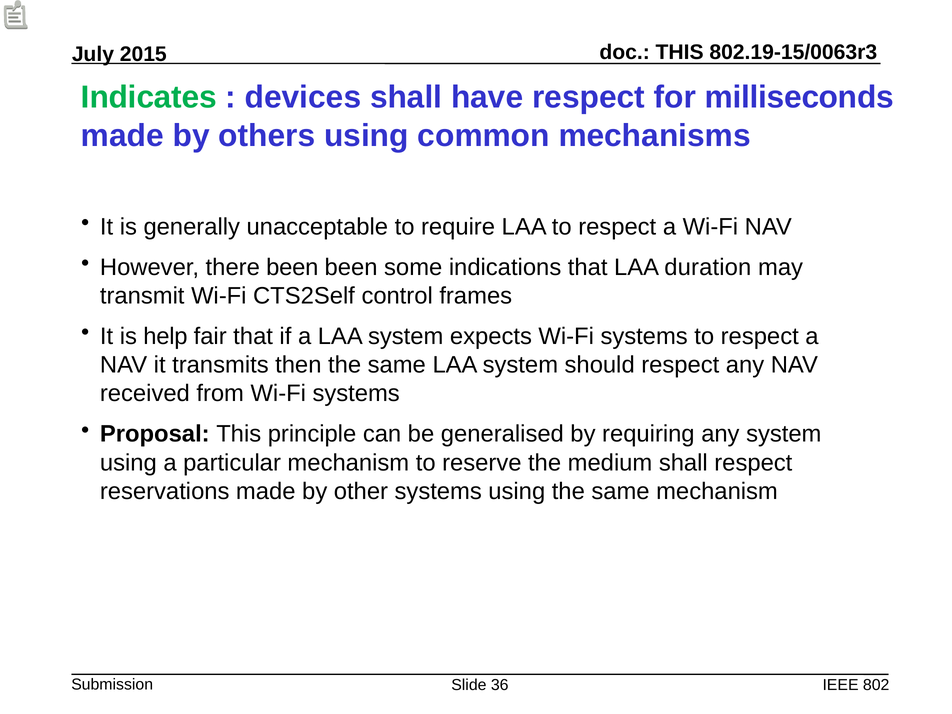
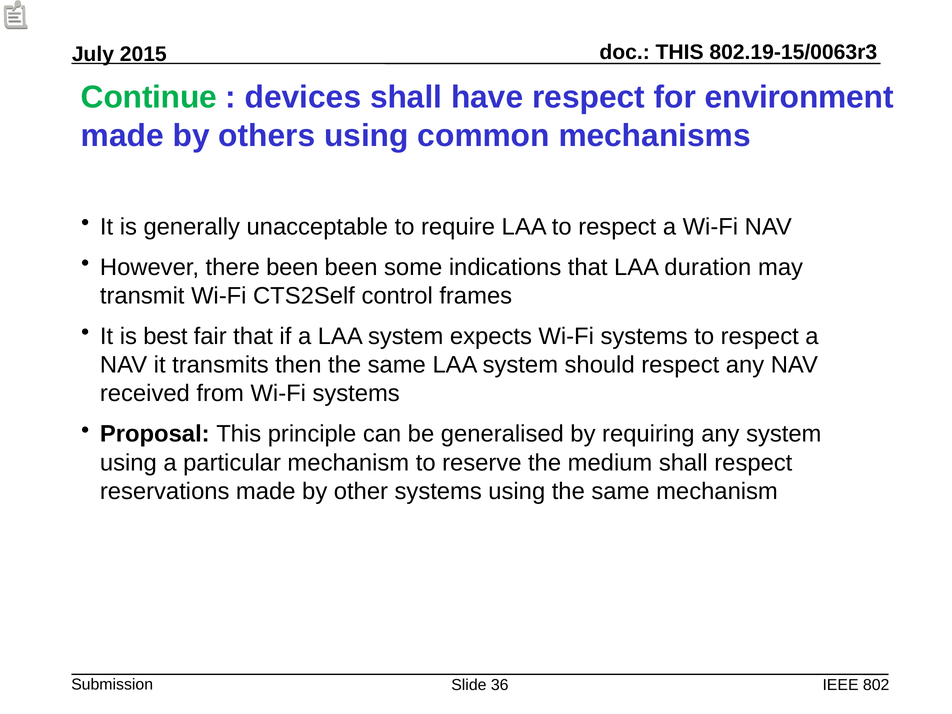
Indicates: Indicates -> Continue
milliseconds: milliseconds -> environment
help: help -> best
